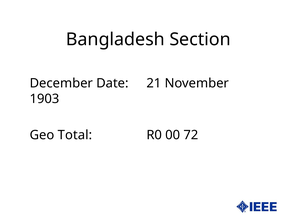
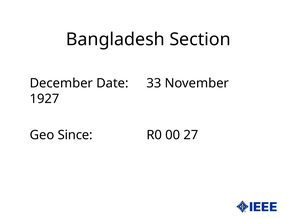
21: 21 -> 33
1903: 1903 -> 1927
Total: Total -> Since
72: 72 -> 27
